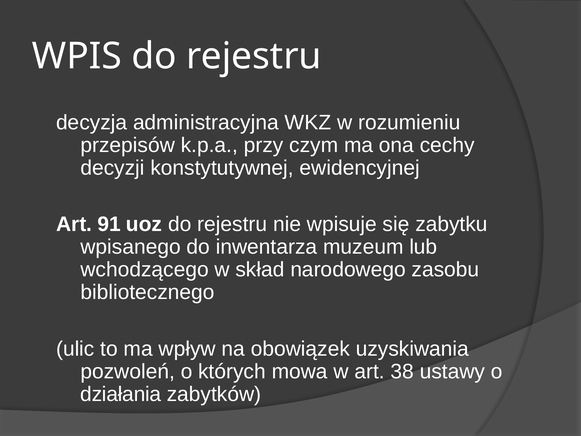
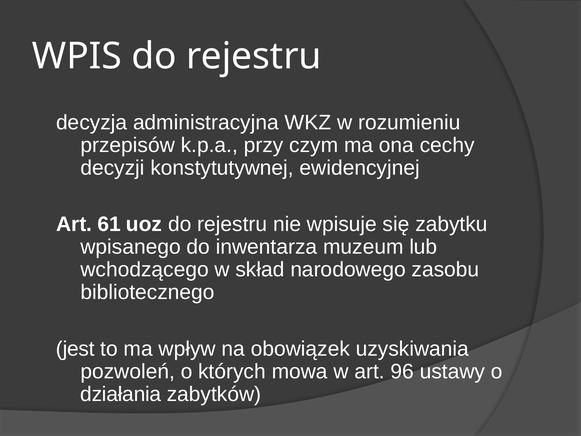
91: 91 -> 61
ulic: ulic -> jest
38: 38 -> 96
